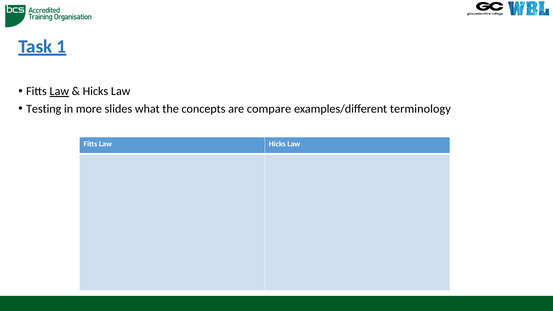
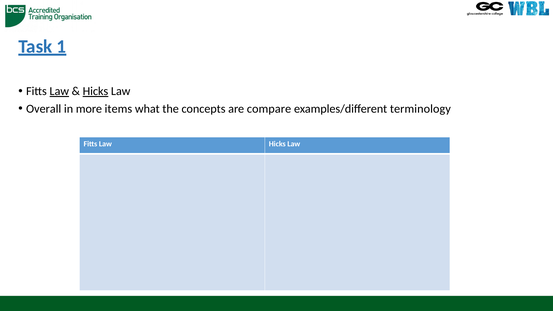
Hicks at (95, 91) underline: none -> present
Testing: Testing -> Overall
slides: slides -> items
